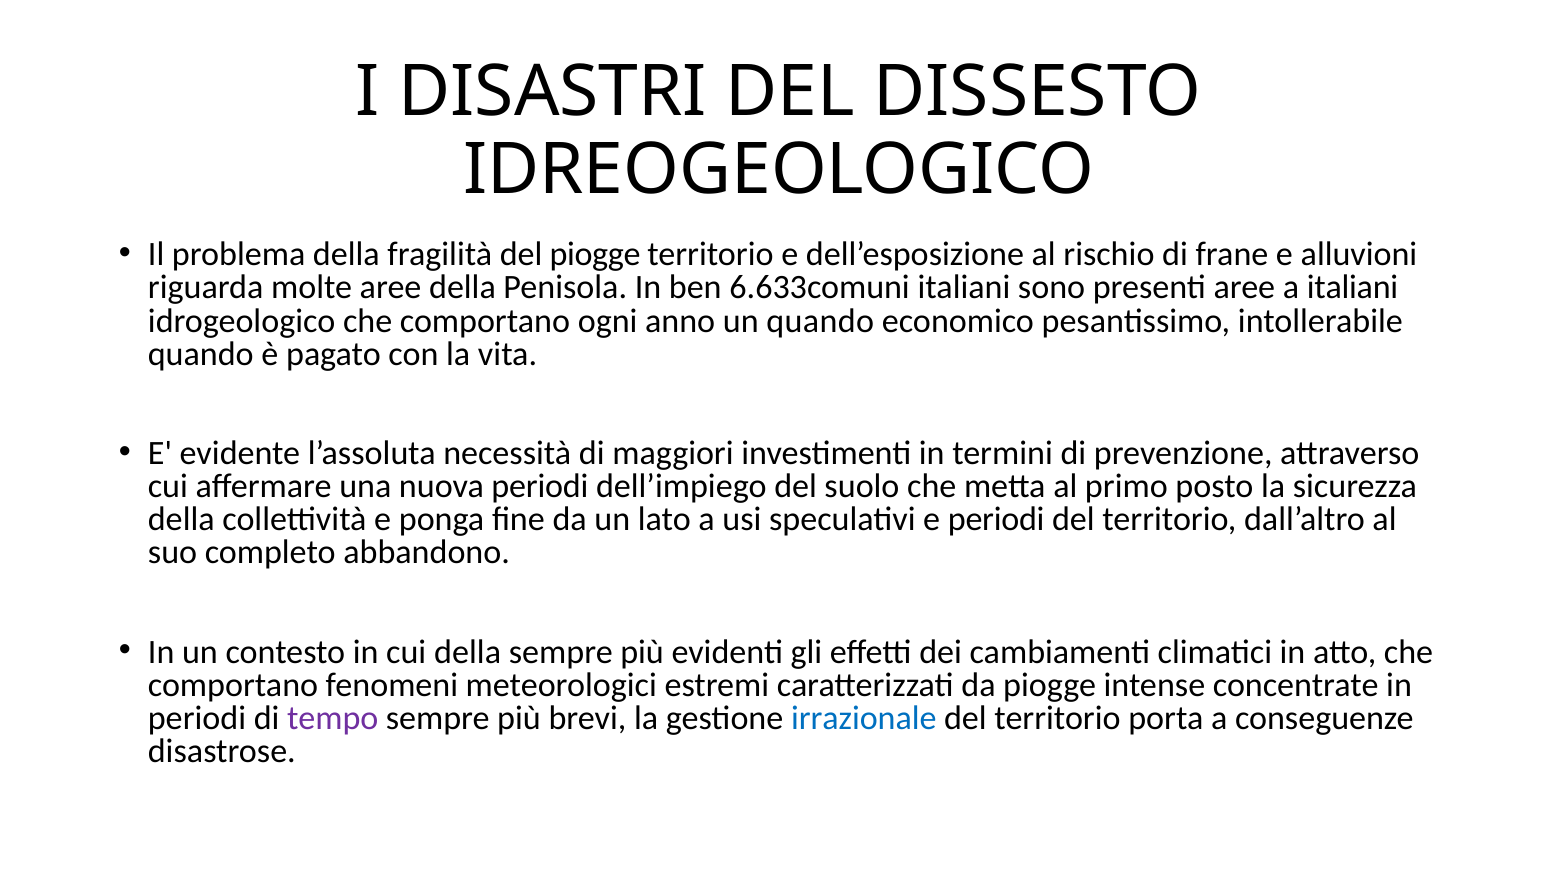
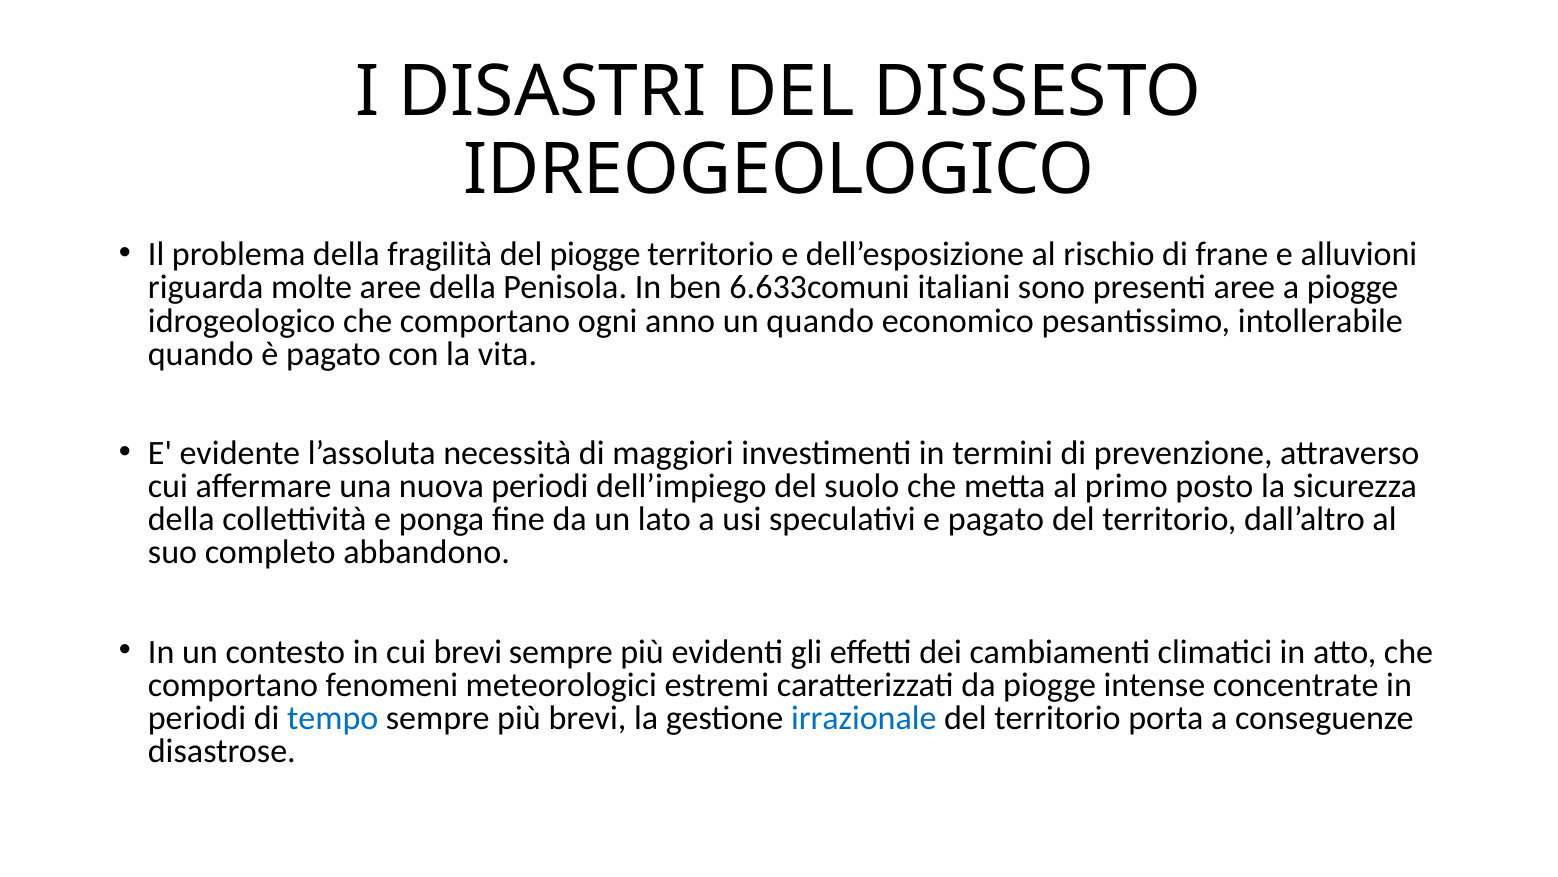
a italiani: italiani -> piogge
e periodi: periodi -> pagato
cui della: della -> brevi
tempo colour: purple -> blue
